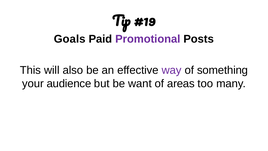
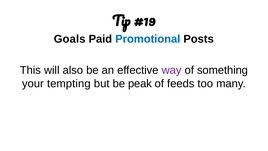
Promotional colour: purple -> blue
audience: audience -> tempting
want: want -> peak
areas: areas -> feeds
